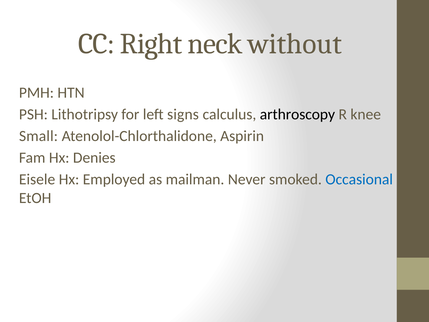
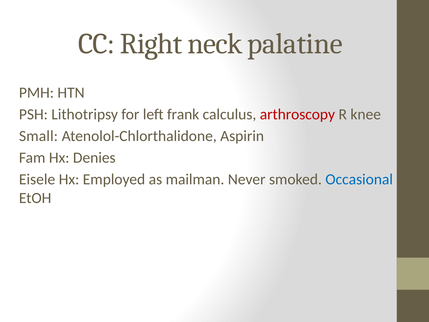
without: without -> palatine
signs: signs -> frank
arthroscopy colour: black -> red
